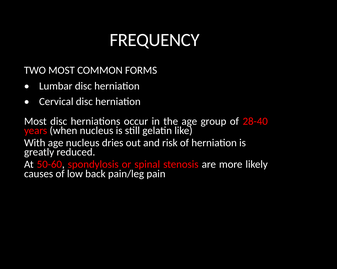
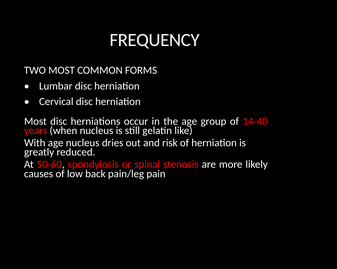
28-40: 28-40 -> 14-40
